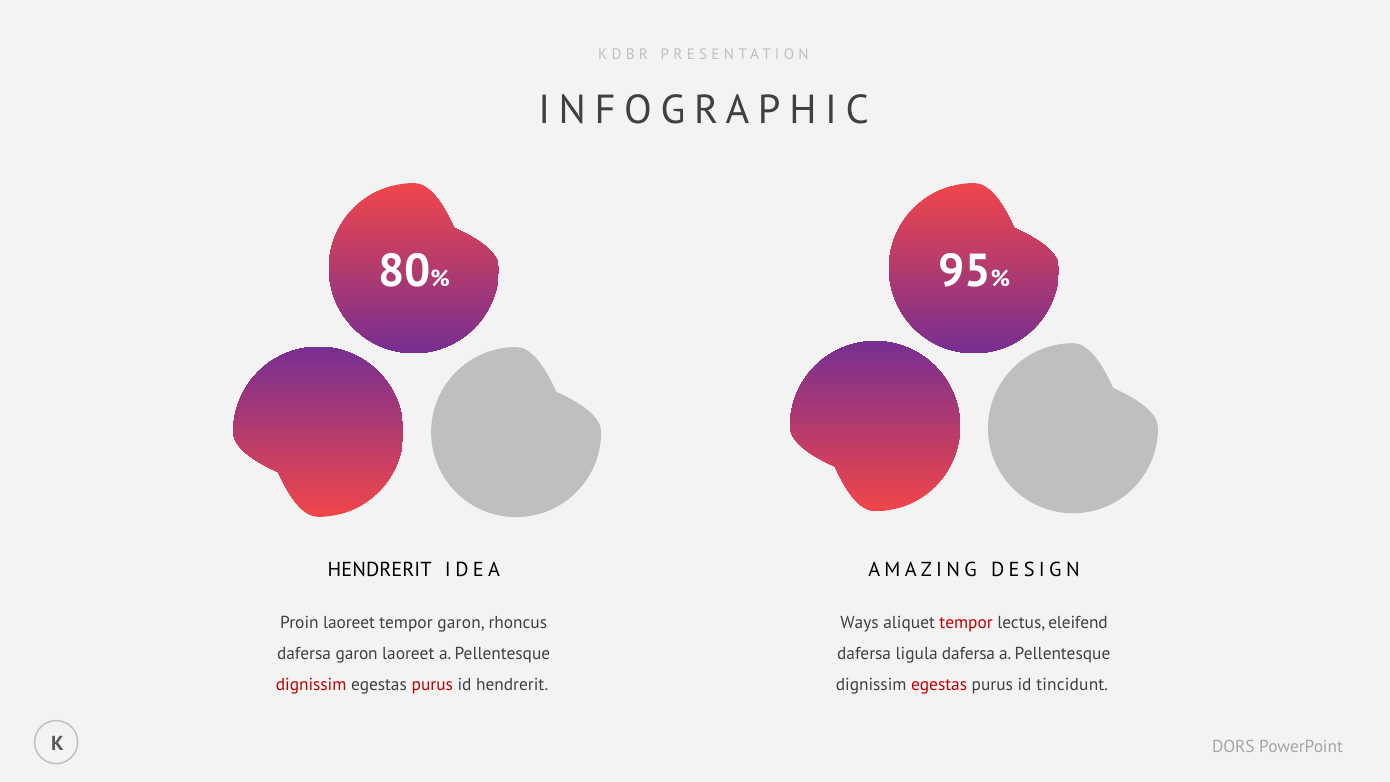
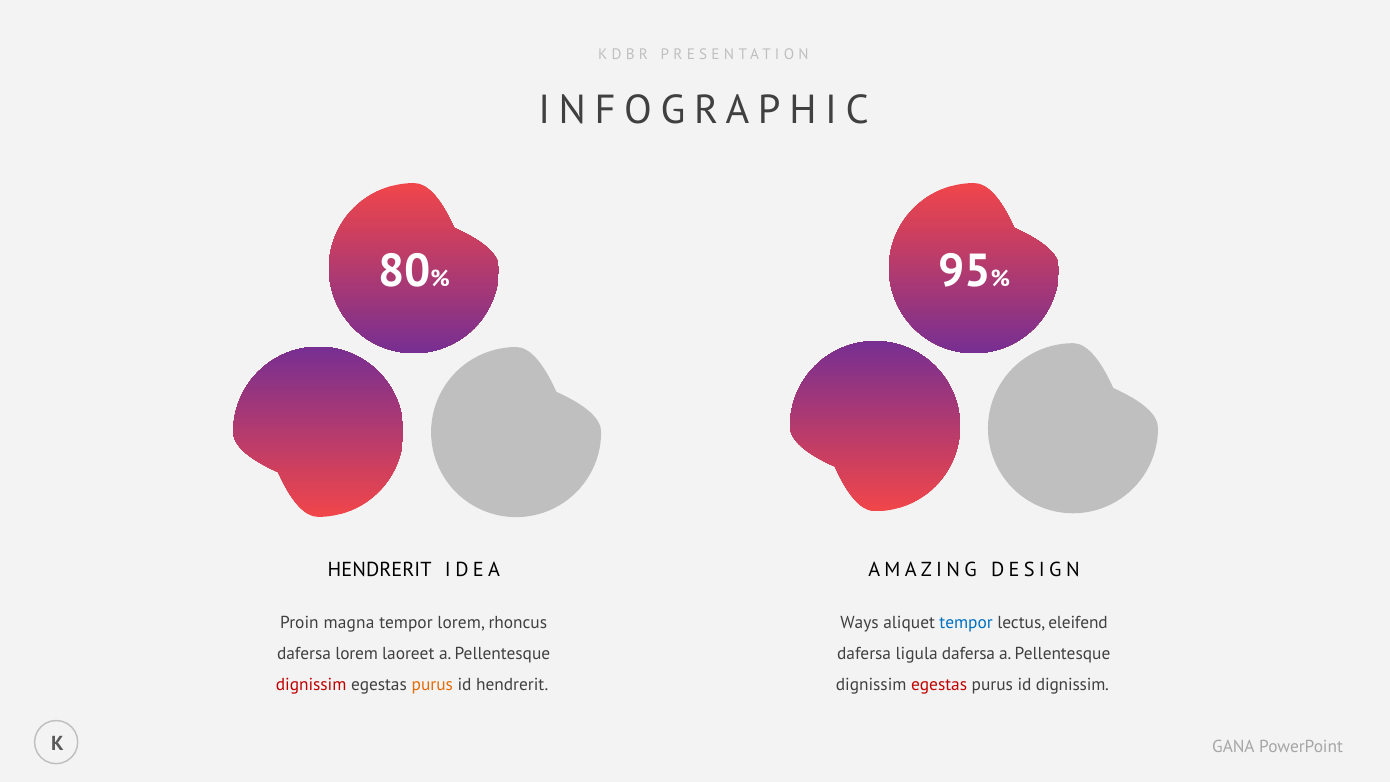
Proin laoreet: laoreet -> magna
tempor garon: garon -> lorem
tempor at (966, 622) colour: red -> blue
dafersa garon: garon -> lorem
purus at (432, 685) colour: red -> orange
id tincidunt: tincidunt -> dignissim
DORS: DORS -> GANA
